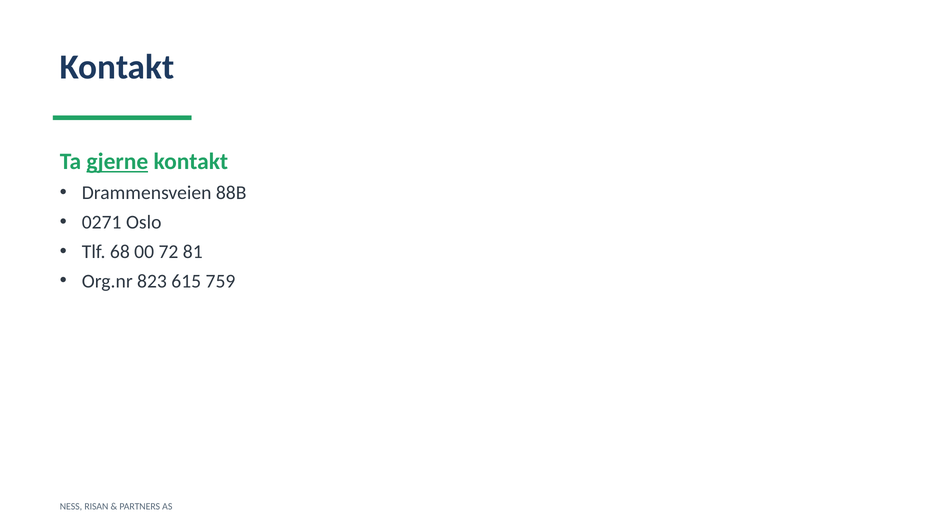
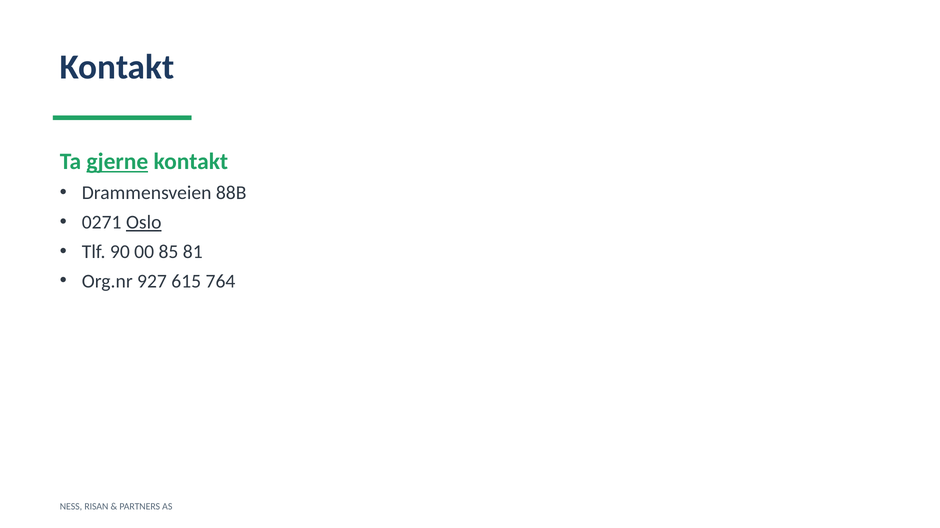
Oslo underline: none -> present
68: 68 -> 90
72: 72 -> 85
823: 823 -> 927
759: 759 -> 764
